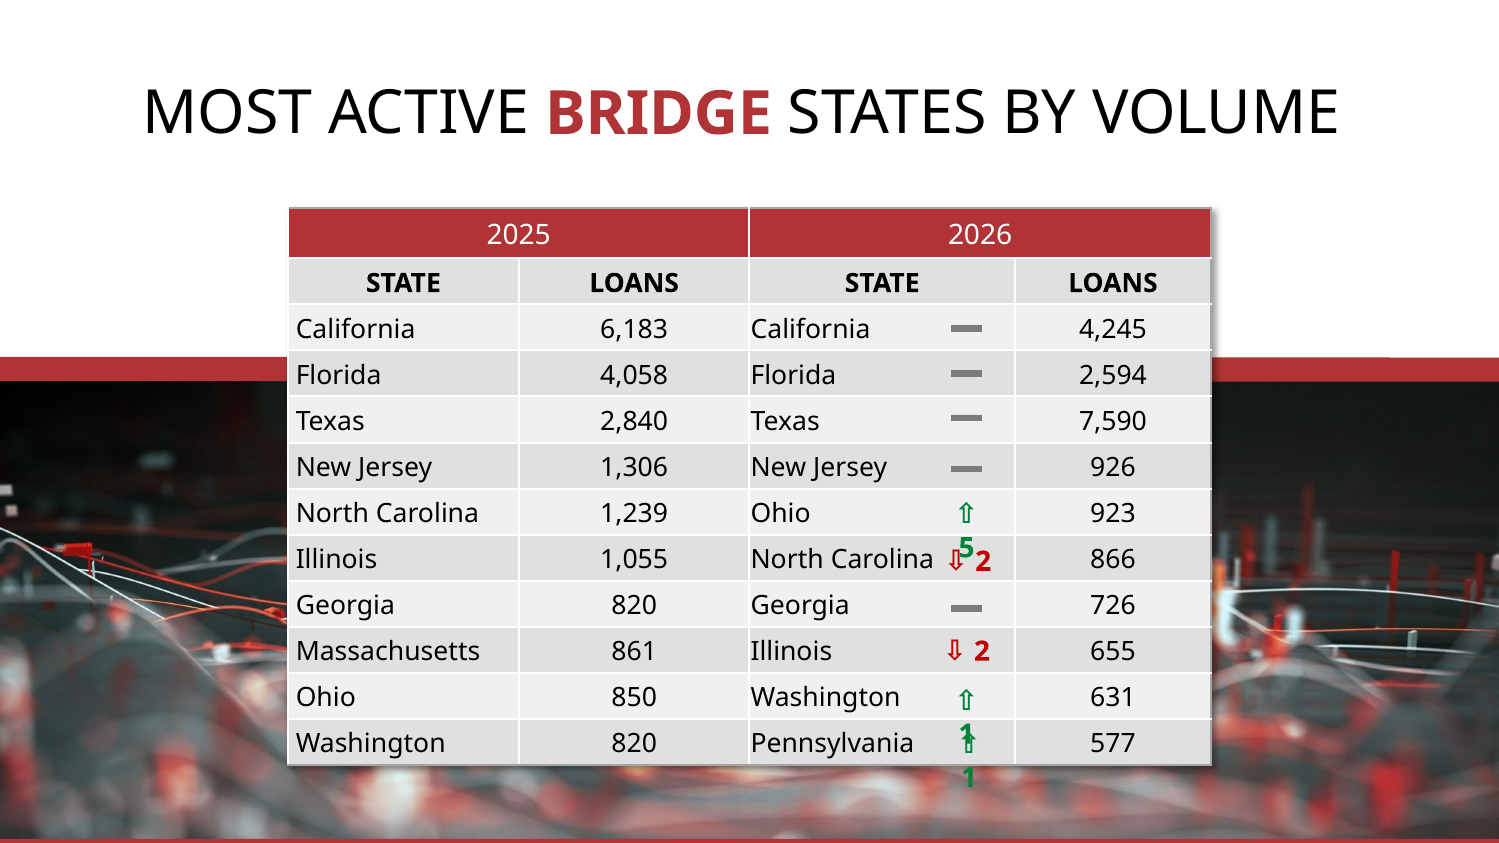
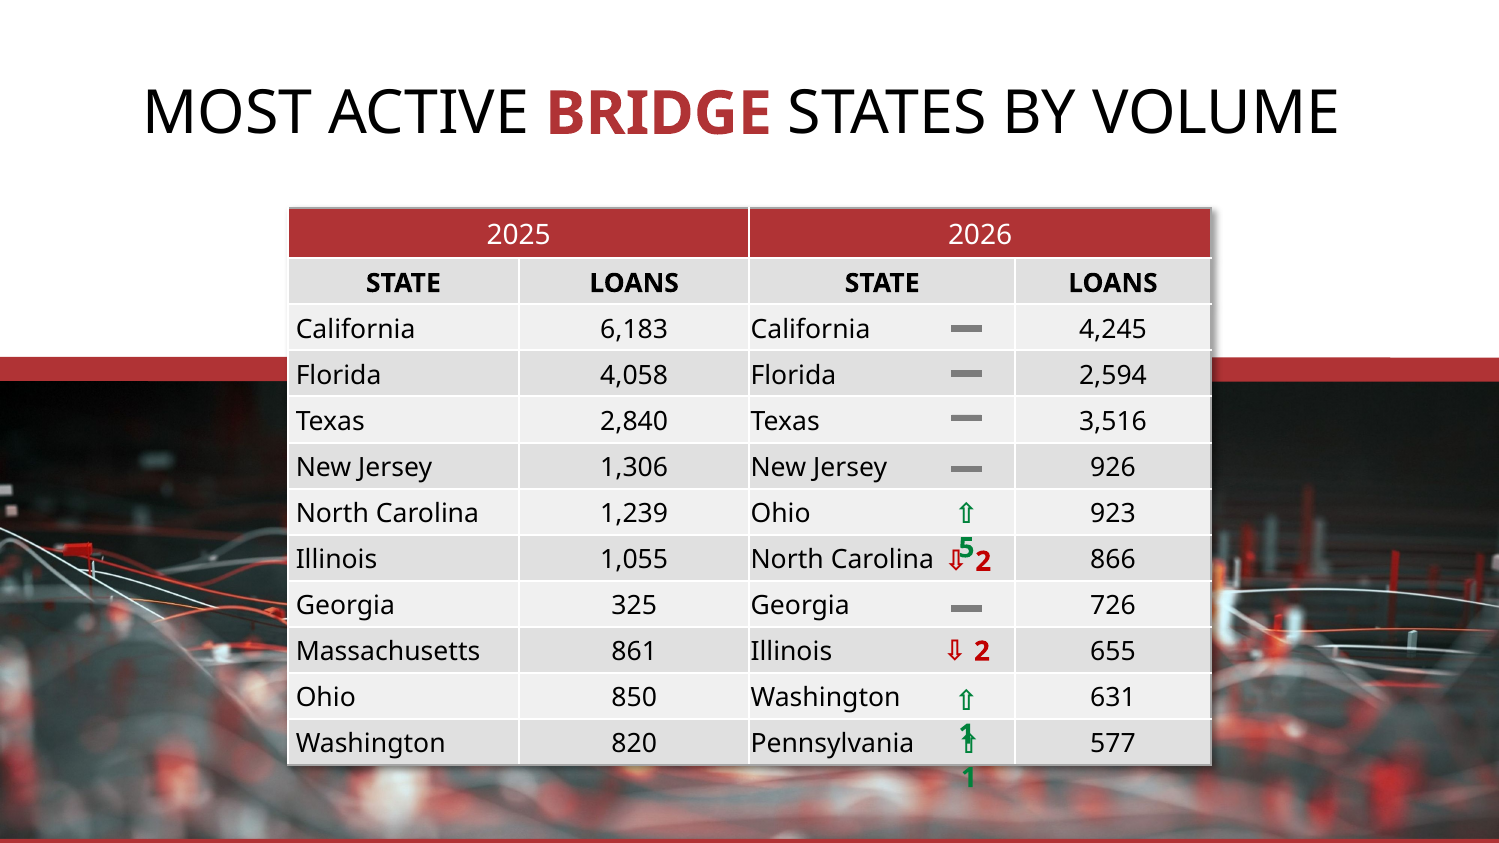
7,590: 7,590 -> 3,516
Georgia 820: 820 -> 325
